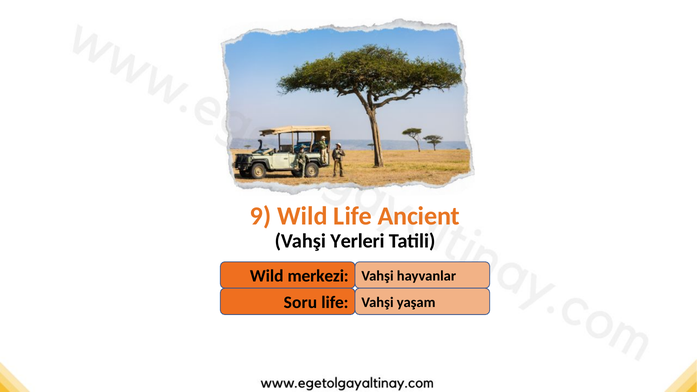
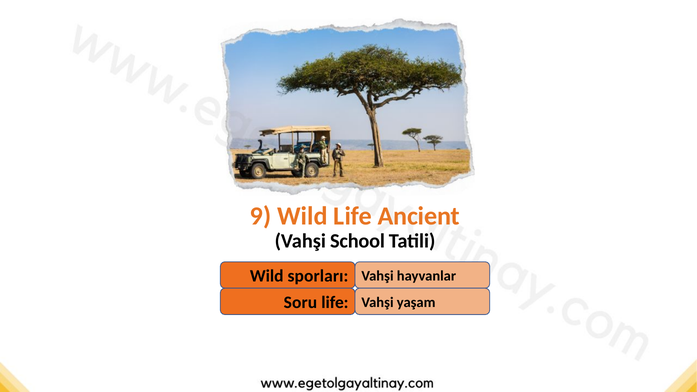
Yerleri: Yerleri -> School
merkezi: merkezi -> sporları
